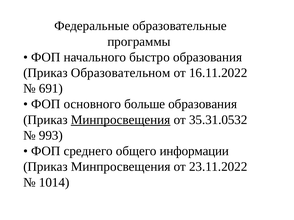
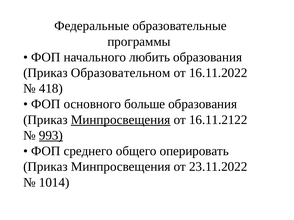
быстро: быстро -> любить
691: 691 -> 418
35.31.0532: 35.31.0532 -> 16.11.2122
993 underline: none -> present
информации: информации -> оперировать
